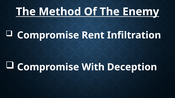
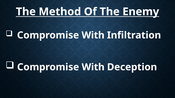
Rent at (93, 35): Rent -> With
